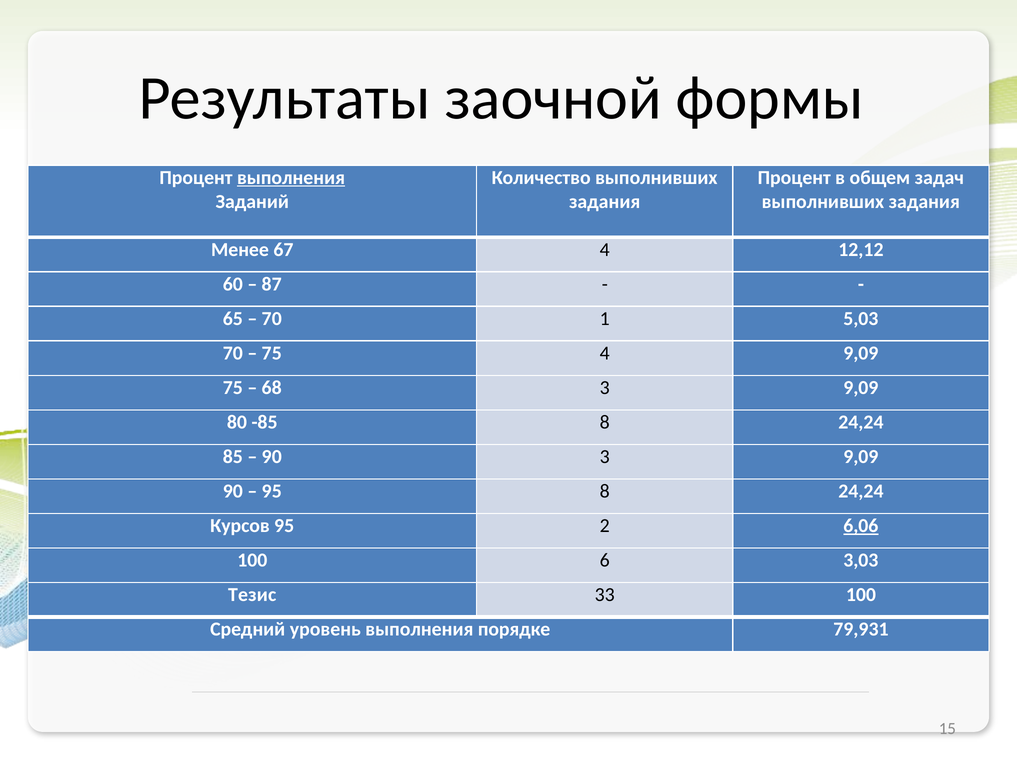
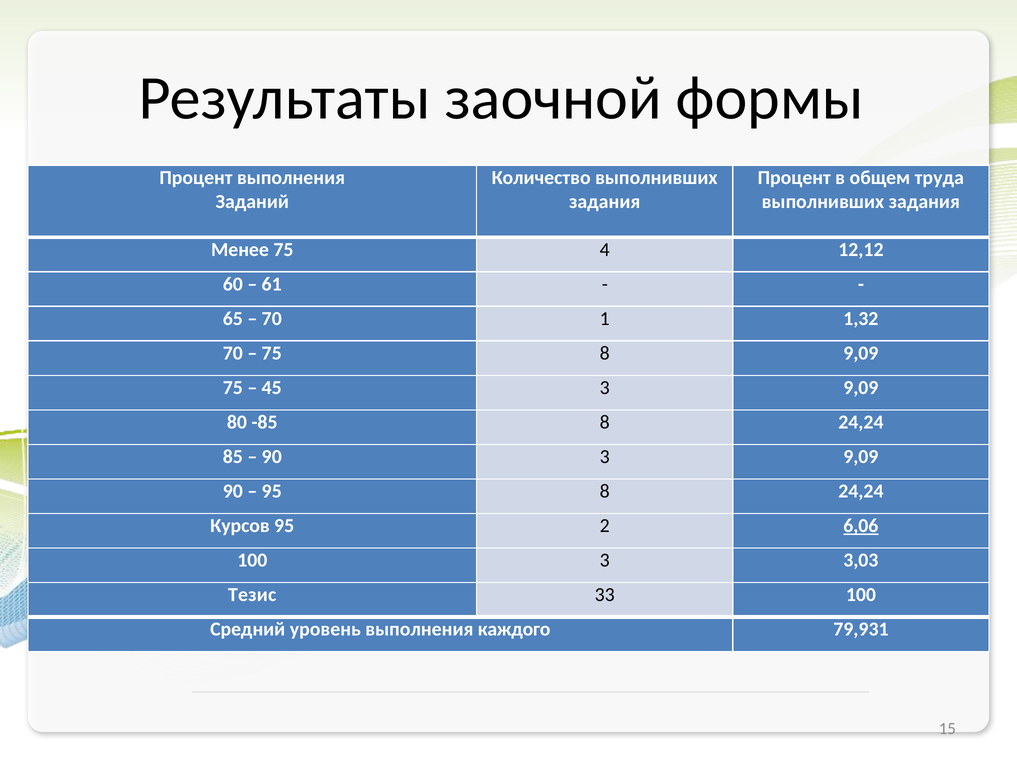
выполнения at (291, 177) underline: present -> none
задач: задач -> труда
Менее 67: 67 -> 75
87: 87 -> 61
5,03: 5,03 -> 1,32
75 4: 4 -> 8
68: 68 -> 45
100 6: 6 -> 3
порядке: порядке -> каждого
